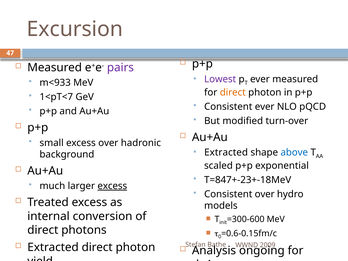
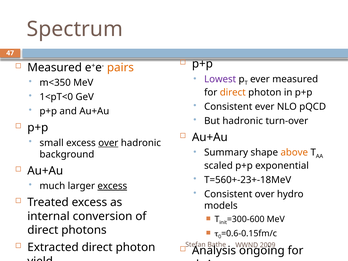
Excursion: Excursion -> Spectrum
pairs colour: purple -> orange
m<933: m<933 -> m<350
1<pT<7: 1<pT<7 -> 1<pT<0
But modified: modified -> hadronic
over at (108, 143) underline: none -> present
Extracted at (226, 152): Extracted -> Summary
above colour: blue -> orange
T=847+-23+-18MeV: T=847+-23+-18MeV -> T=560+-23+-18MeV
